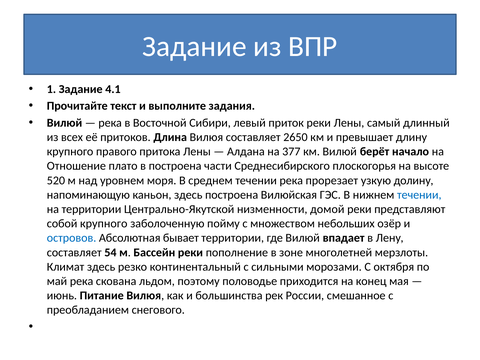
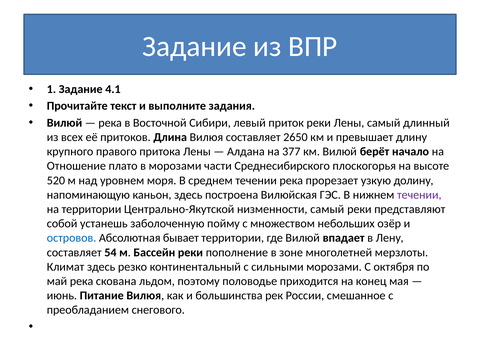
в построена: построена -> морозами
течении at (419, 195) colour: blue -> purple
низменности домой: домой -> самый
собой крупного: крупного -> устанешь
